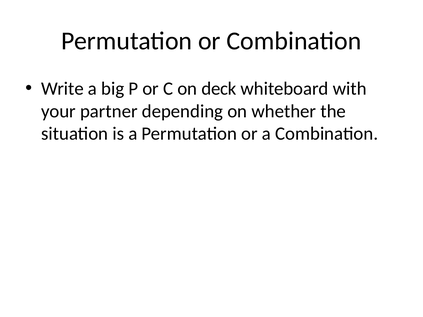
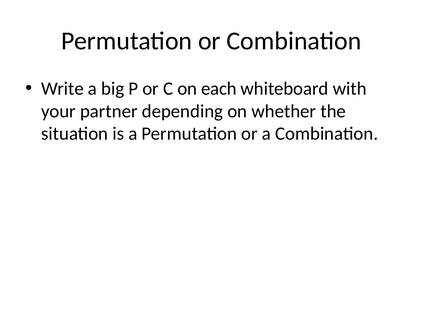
deck: deck -> each
